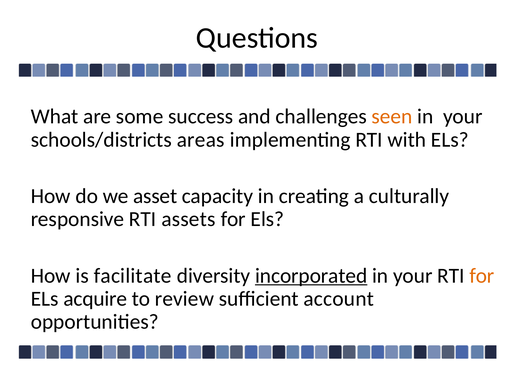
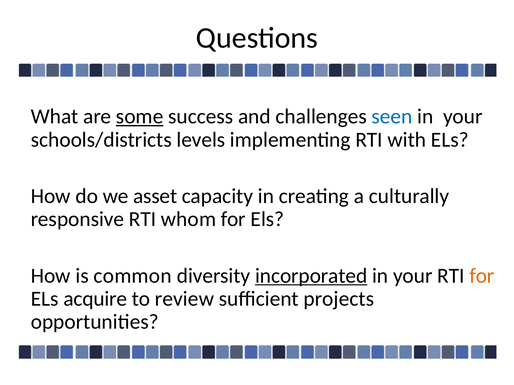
some underline: none -> present
seen colour: orange -> blue
areas: areas -> levels
assets: assets -> whom
facilitate: facilitate -> common
account: account -> projects
